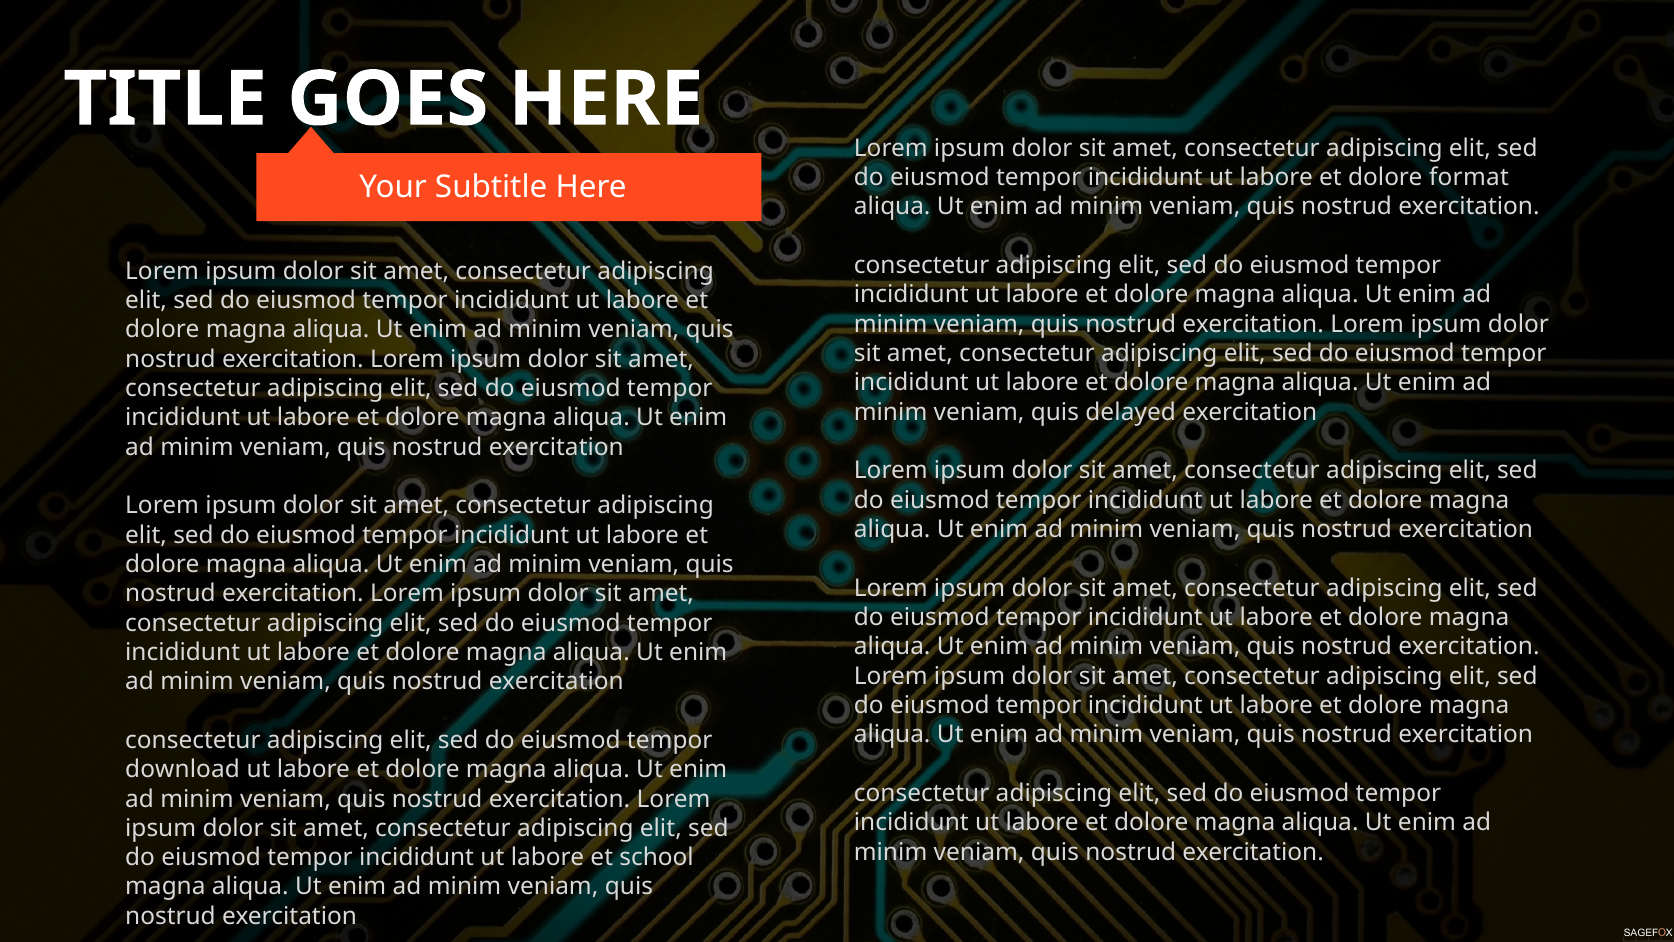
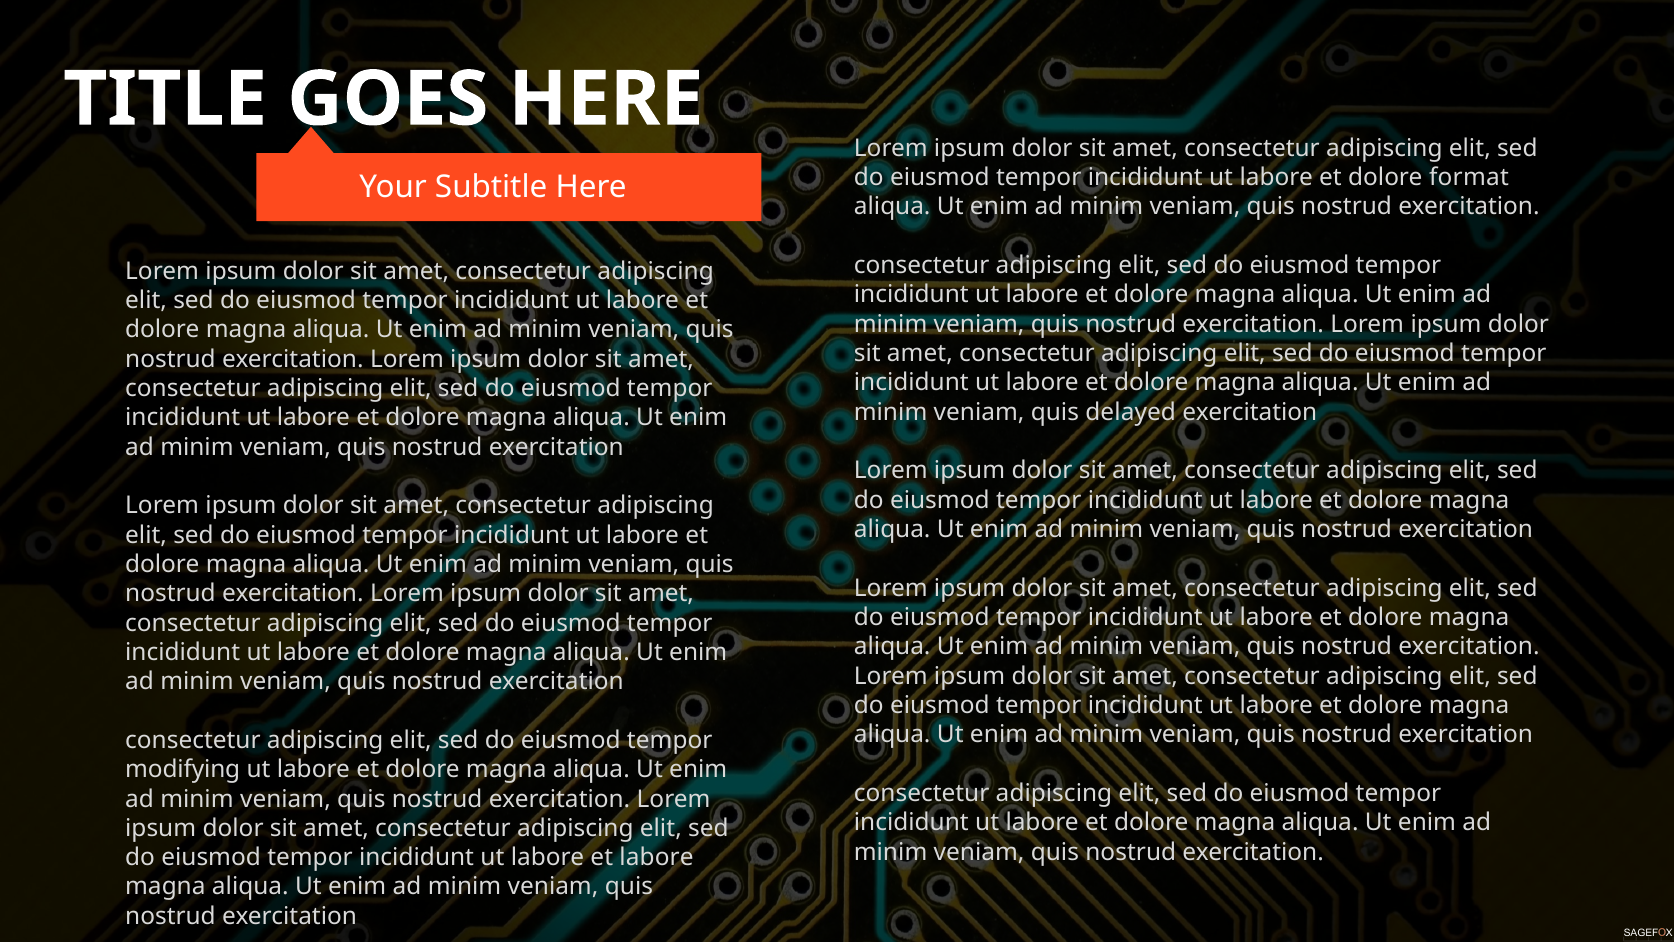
download: download -> modifying
et school: school -> labore
